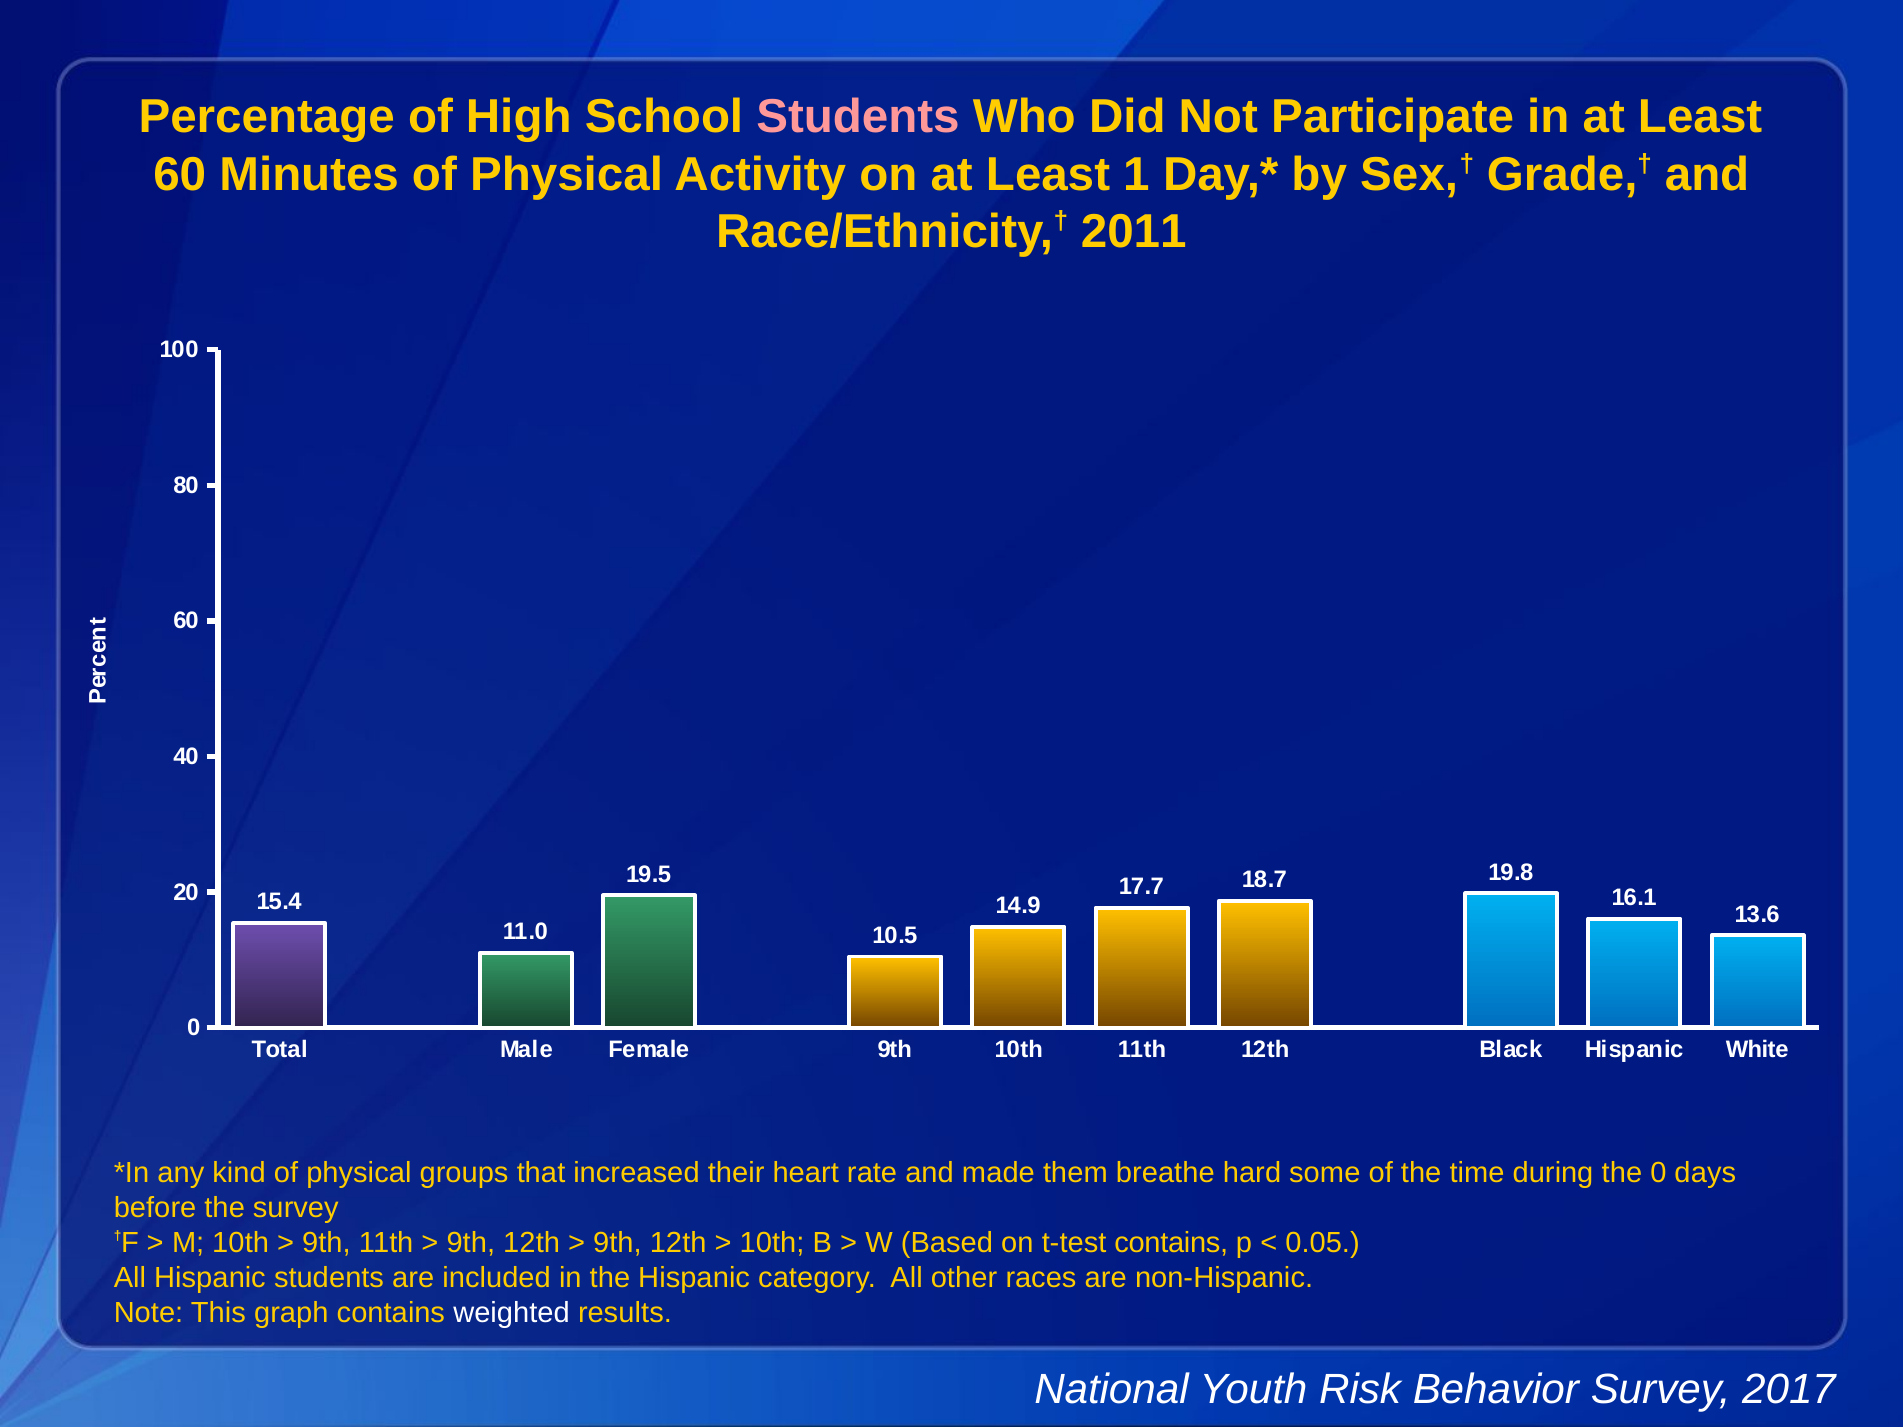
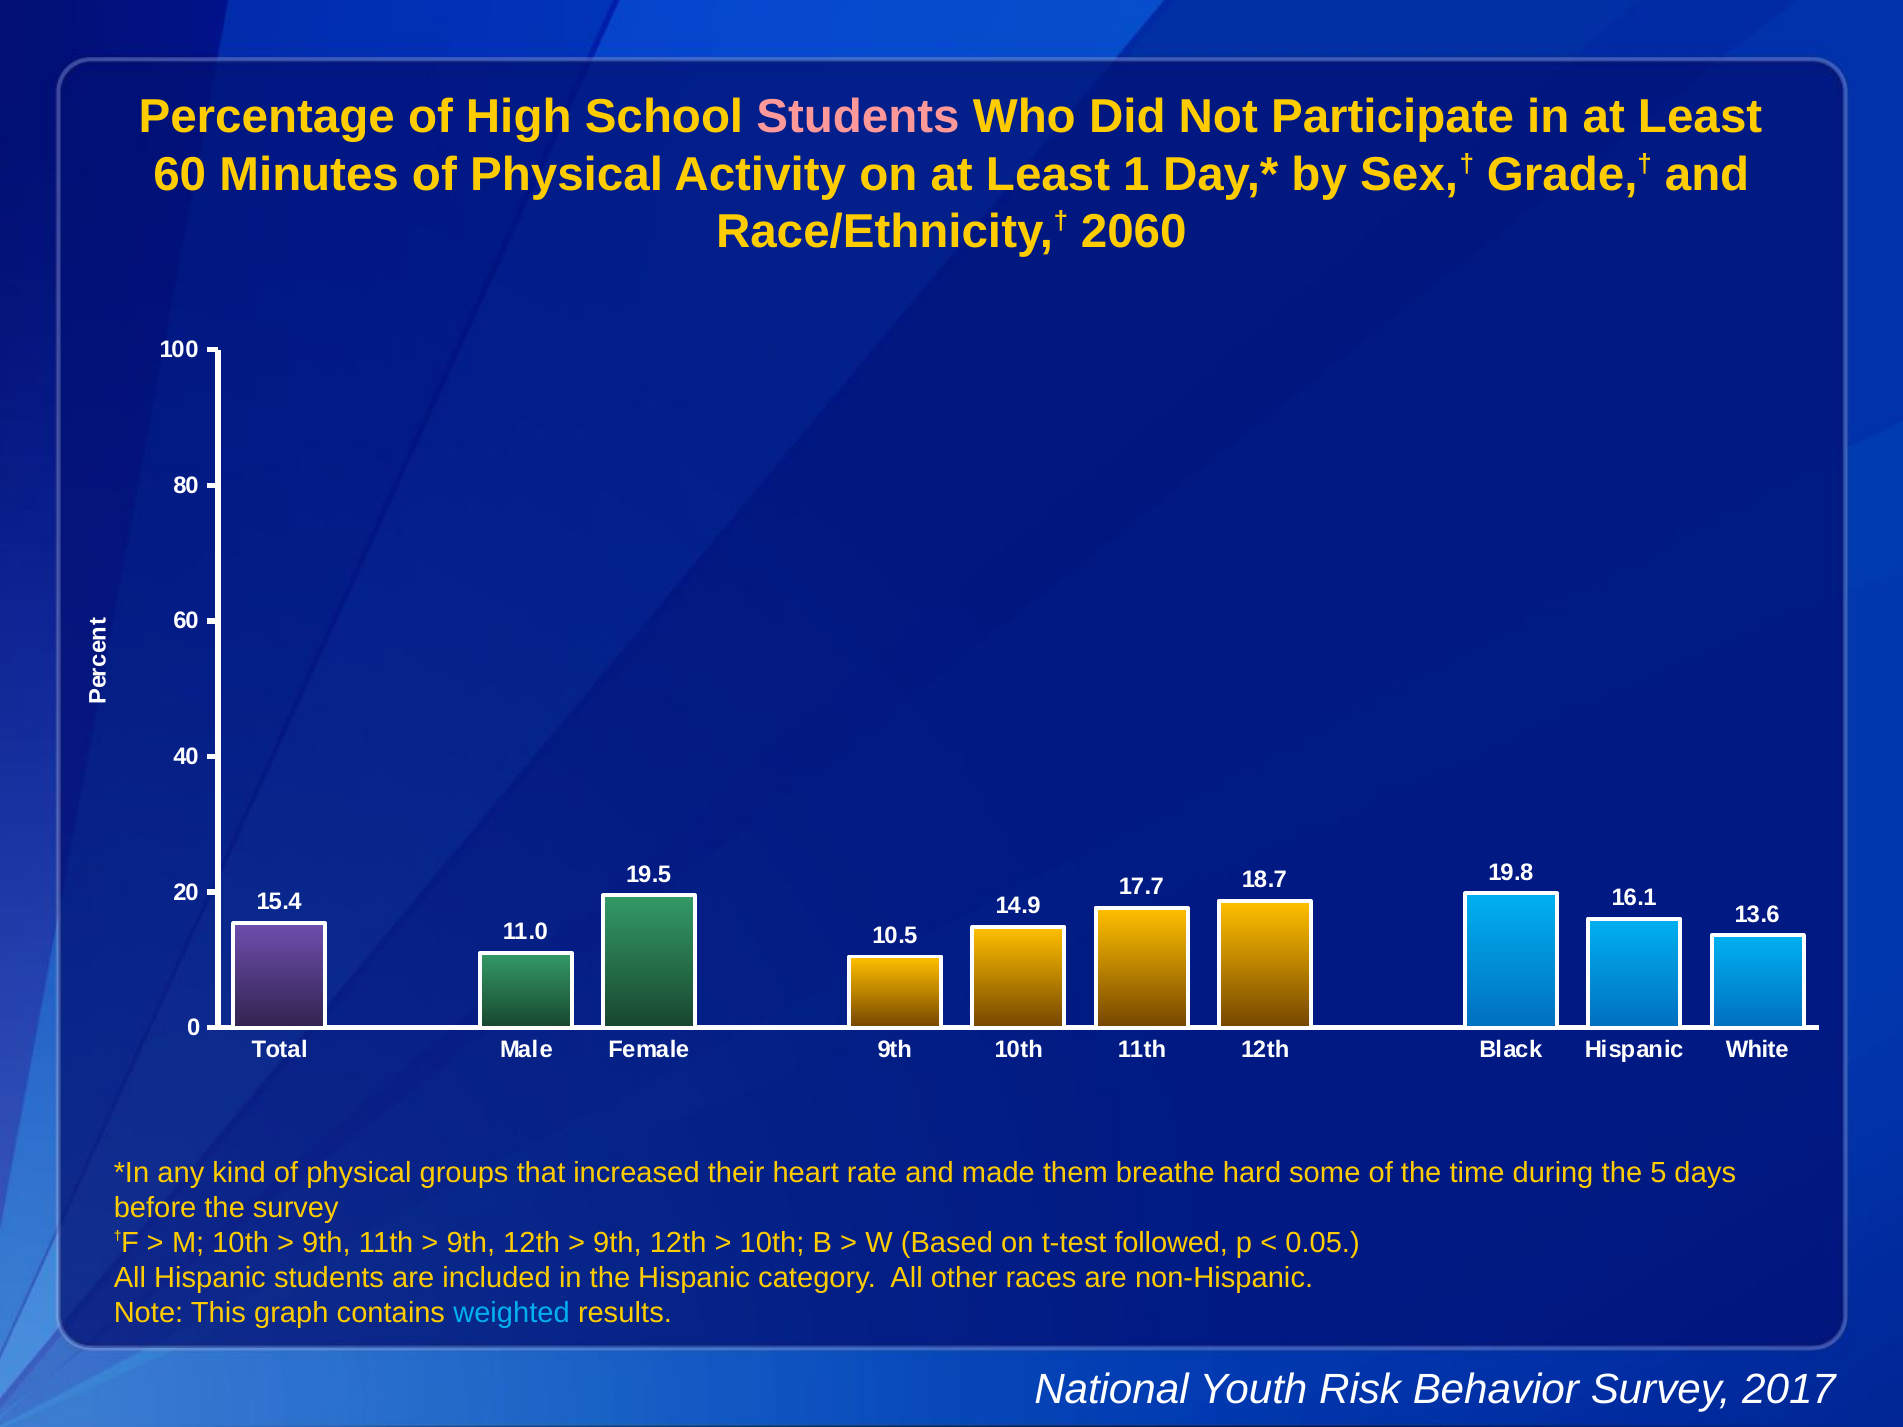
2011: 2011 -> 2060
the 0: 0 -> 5
t-test contains: contains -> followed
weighted colour: white -> light blue
